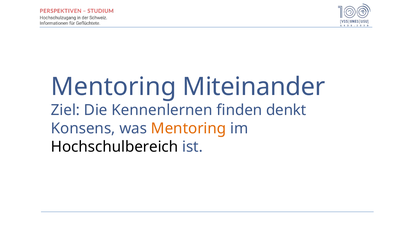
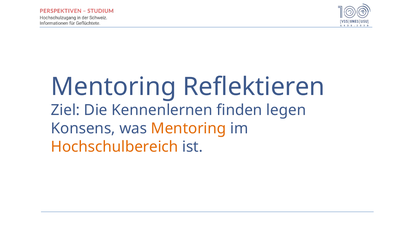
Miteinander: Miteinander -> Reflektieren
denkt: denkt -> legen
Hochschulbereich colour: black -> orange
